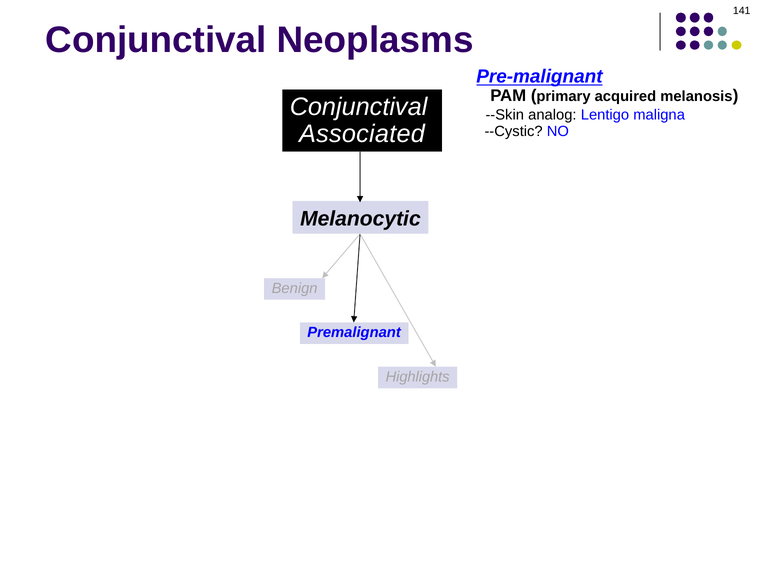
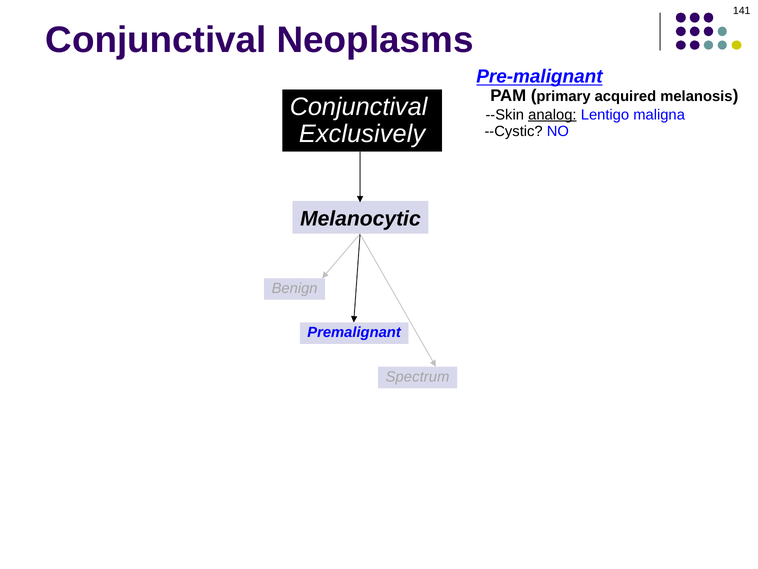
analog underline: none -> present
Associated: Associated -> Exclusively
Highlights: Highlights -> Spectrum
